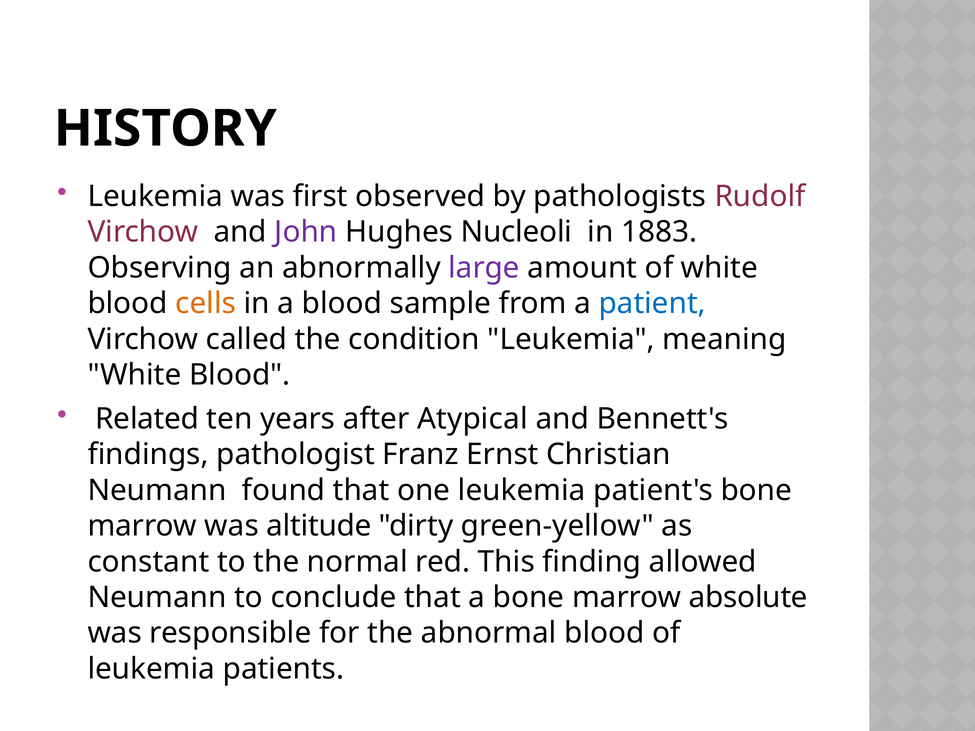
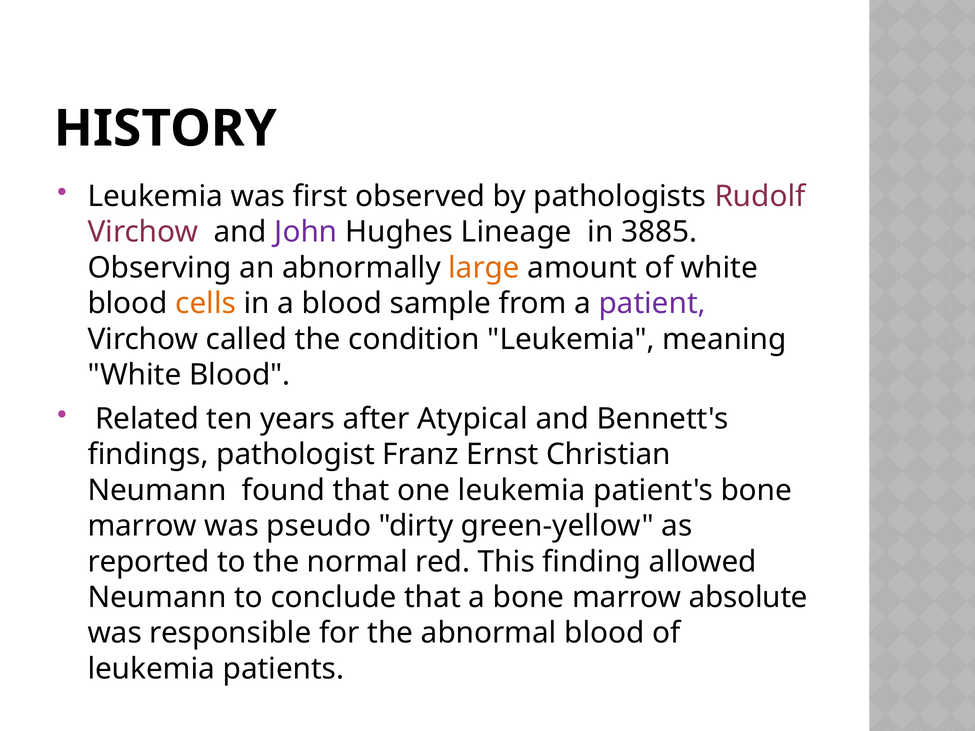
Nucleoli: Nucleoli -> Lineage
1883: 1883 -> 3885
large colour: purple -> orange
patient colour: blue -> purple
altitude: altitude -> pseudo
constant: constant -> reported
